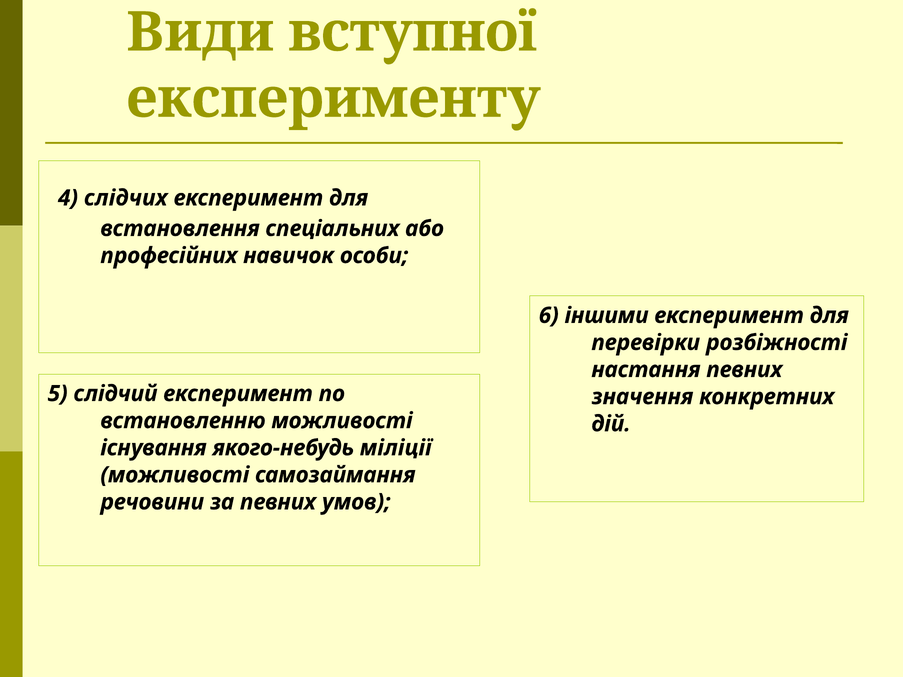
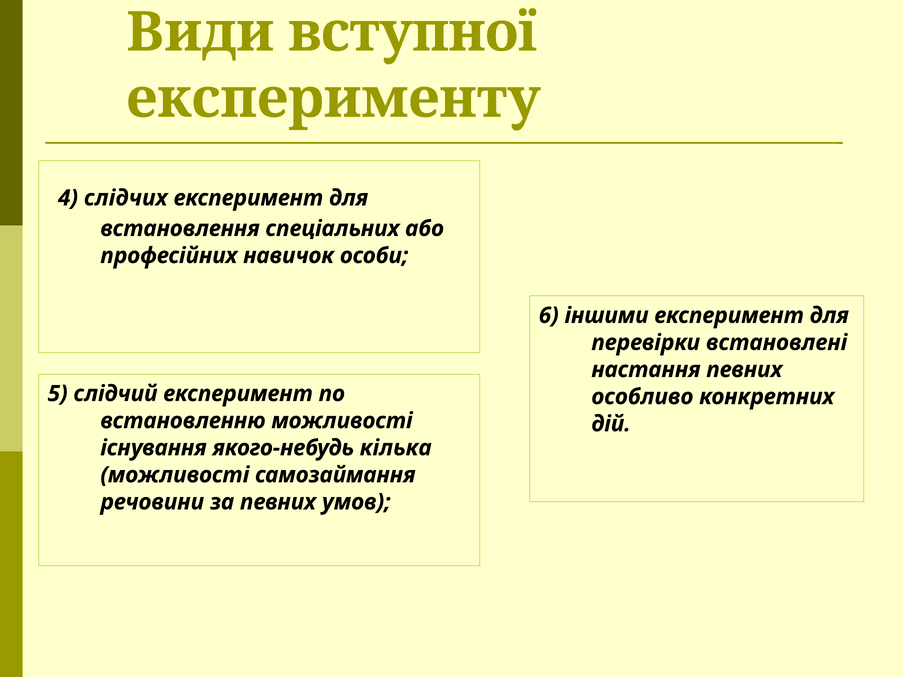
розбіжності: розбіжності -> встановлені
значення: значення -> особливо
міліції: міліції -> кілька
